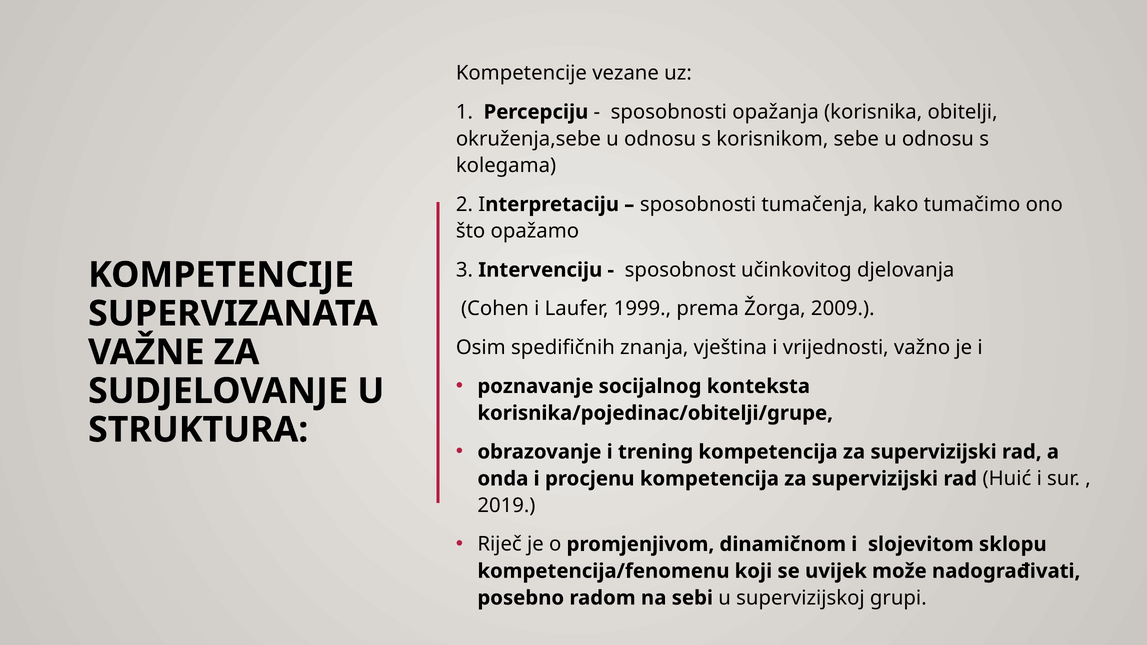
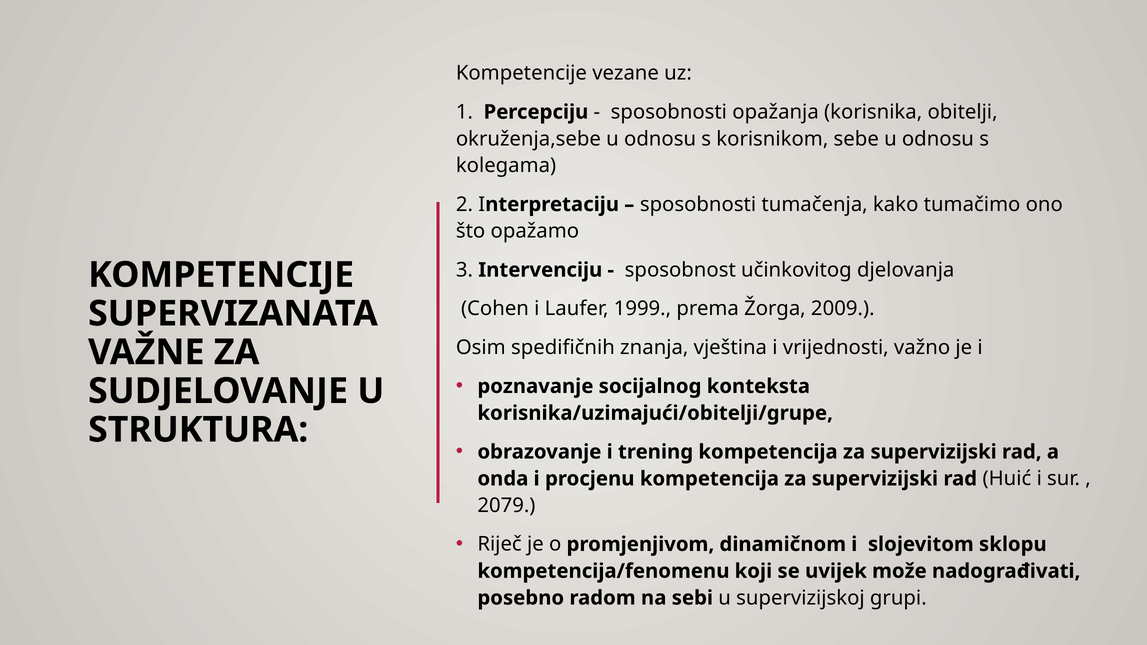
korisnika/pojedinac/obitelji/grupe: korisnika/pojedinac/obitelji/grupe -> korisnika/uzimajući/obitelji/grupe
2019: 2019 -> 2079
